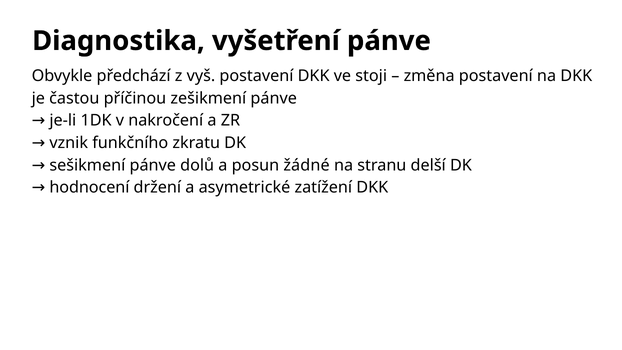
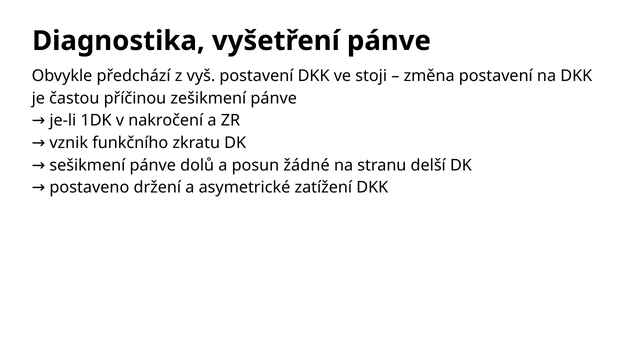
hodnocení: hodnocení -> postaveno
